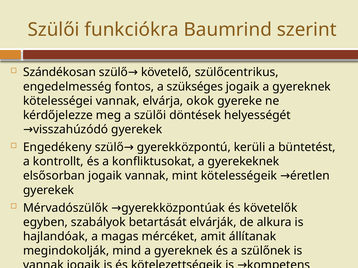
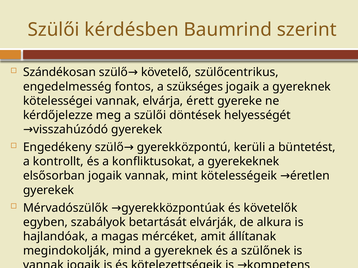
funkciókra: funkciókra -> kérdésben
okok: okok -> érett
